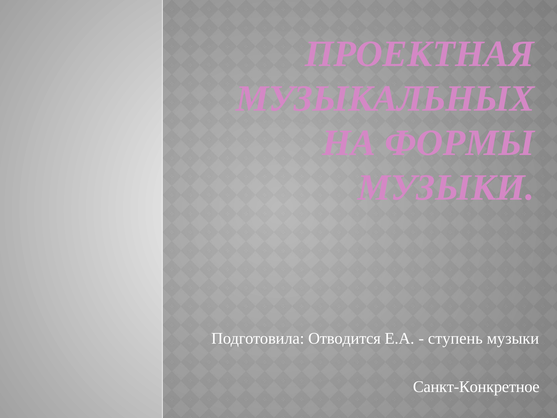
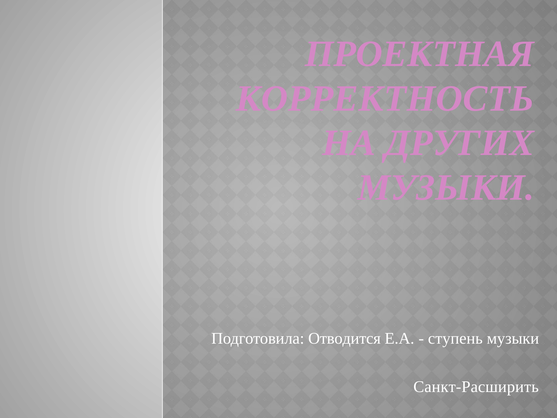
МУЗЫКАЛЬНЫХ: МУЗЫКАЛЬНЫХ -> КОРРЕКТНОСТЬ
ФОРМЫ: ФОРМЫ -> ДРУГИХ
Санкт-Конкретное: Санкт-Конкретное -> Санкт-Расширить
